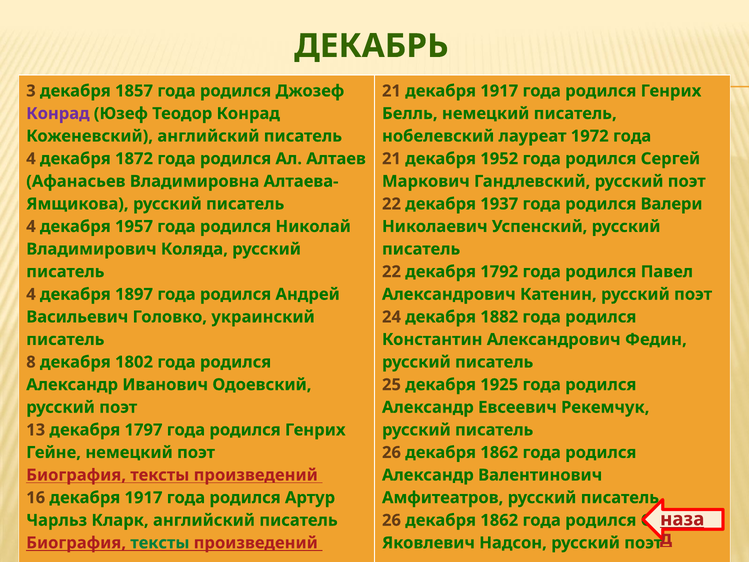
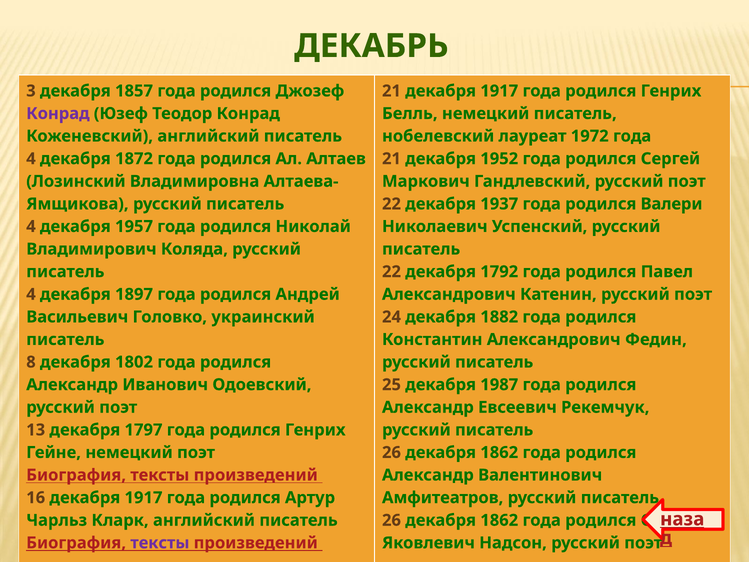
Афанасьев: Афанасьев -> Лозинский
1925: 1925 -> 1987
тексты at (160, 543) colour: green -> purple
